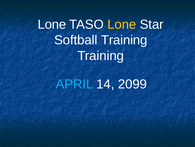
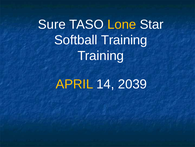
Lone at (52, 24): Lone -> Sure
APRIL colour: light blue -> yellow
2099: 2099 -> 2039
